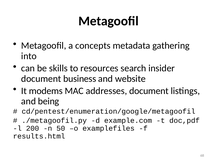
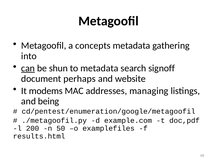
can underline: none -> present
skills: skills -> shun
to resources: resources -> metadata
insider: insider -> signoff
business: business -> perhaps
addresses document: document -> managing
